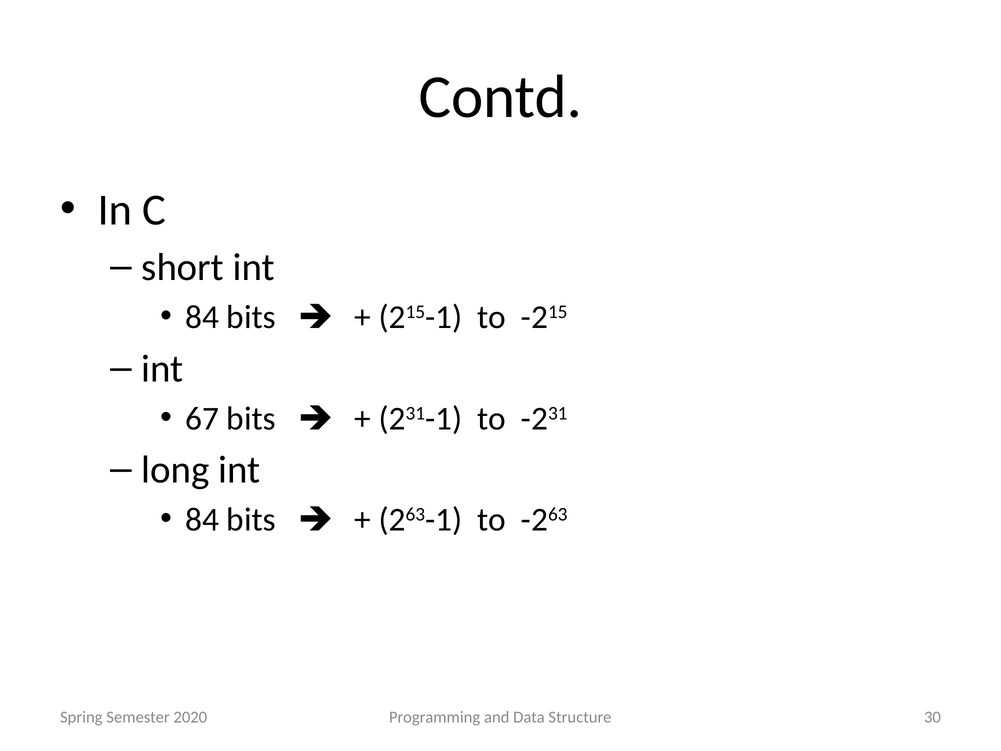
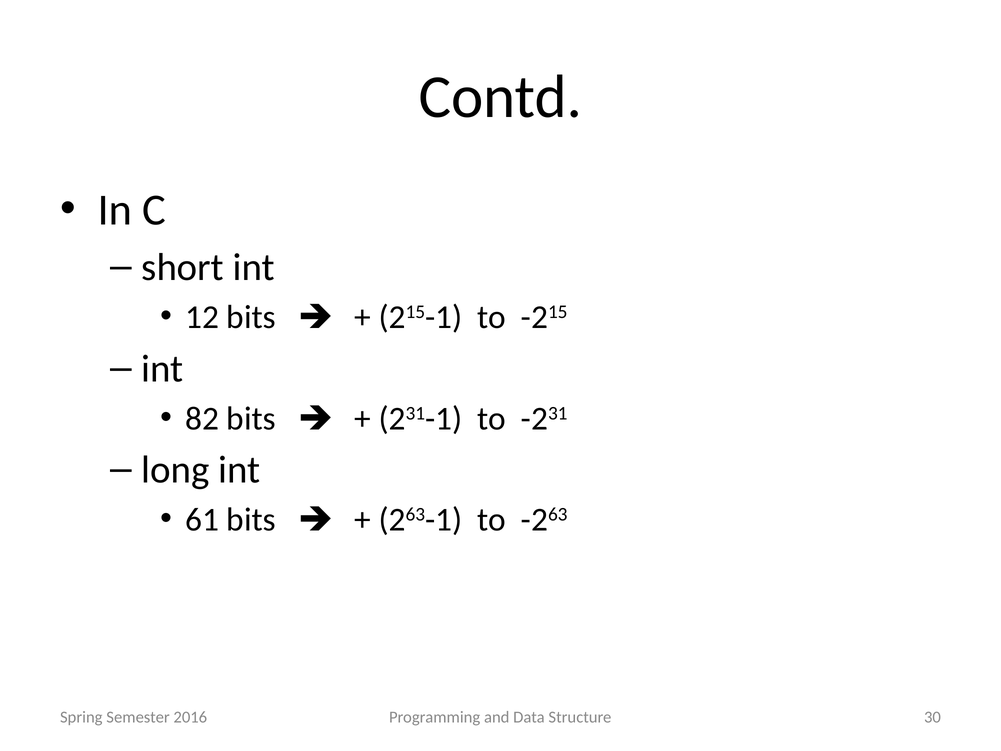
84 at (202, 317): 84 -> 12
67: 67 -> 82
84 at (202, 520): 84 -> 61
2020: 2020 -> 2016
